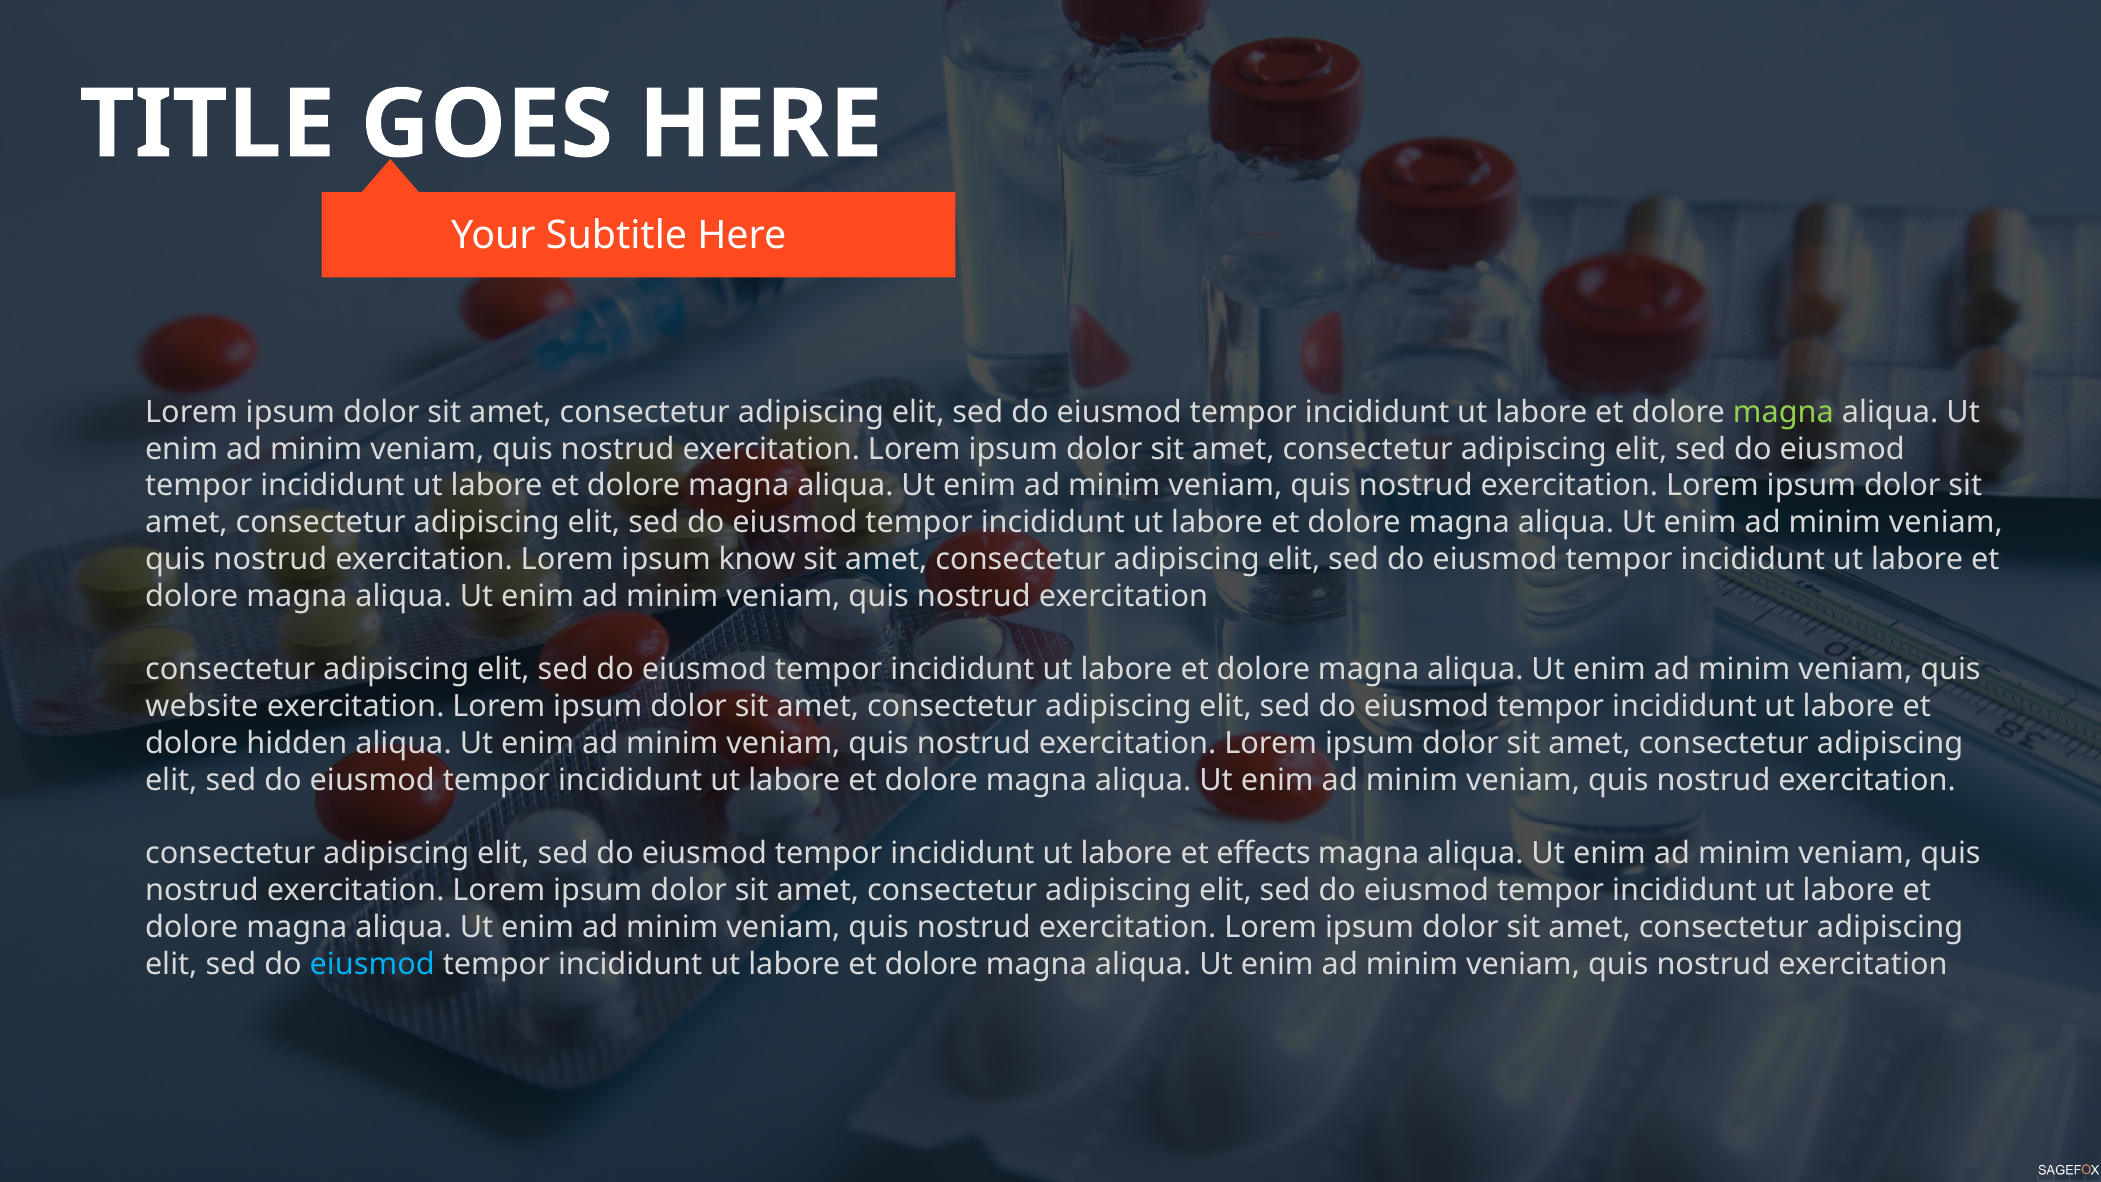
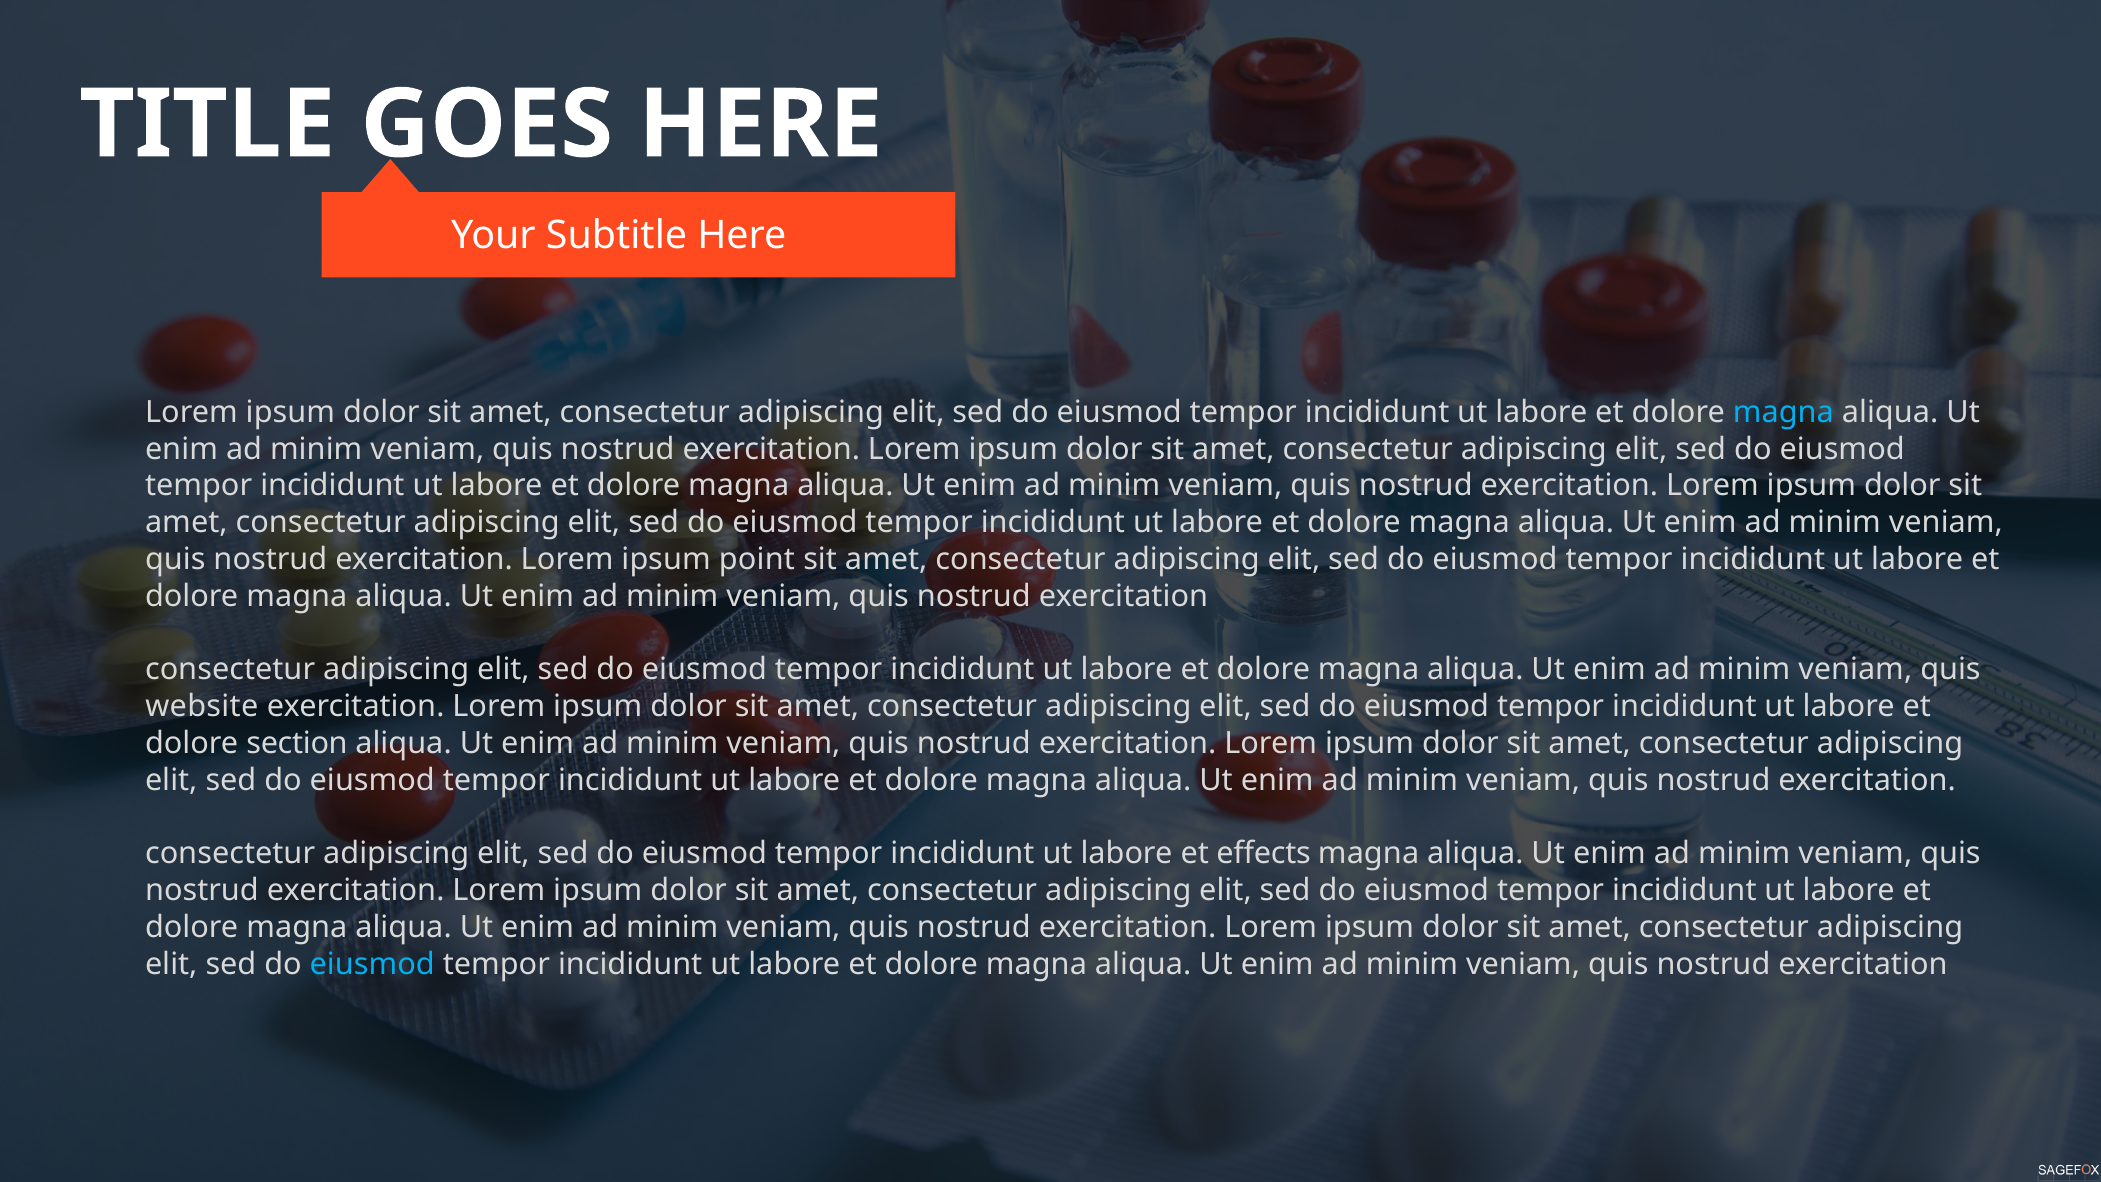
magna at (1783, 412) colour: light green -> light blue
know: know -> point
hidden: hidden -> section
